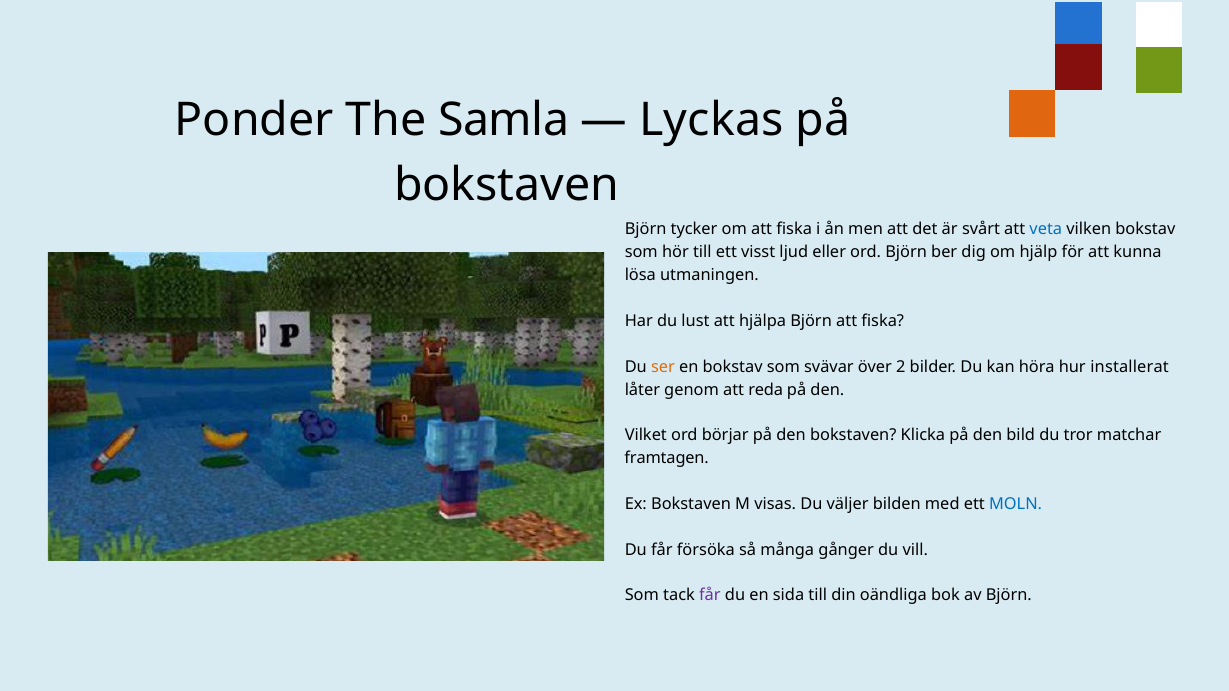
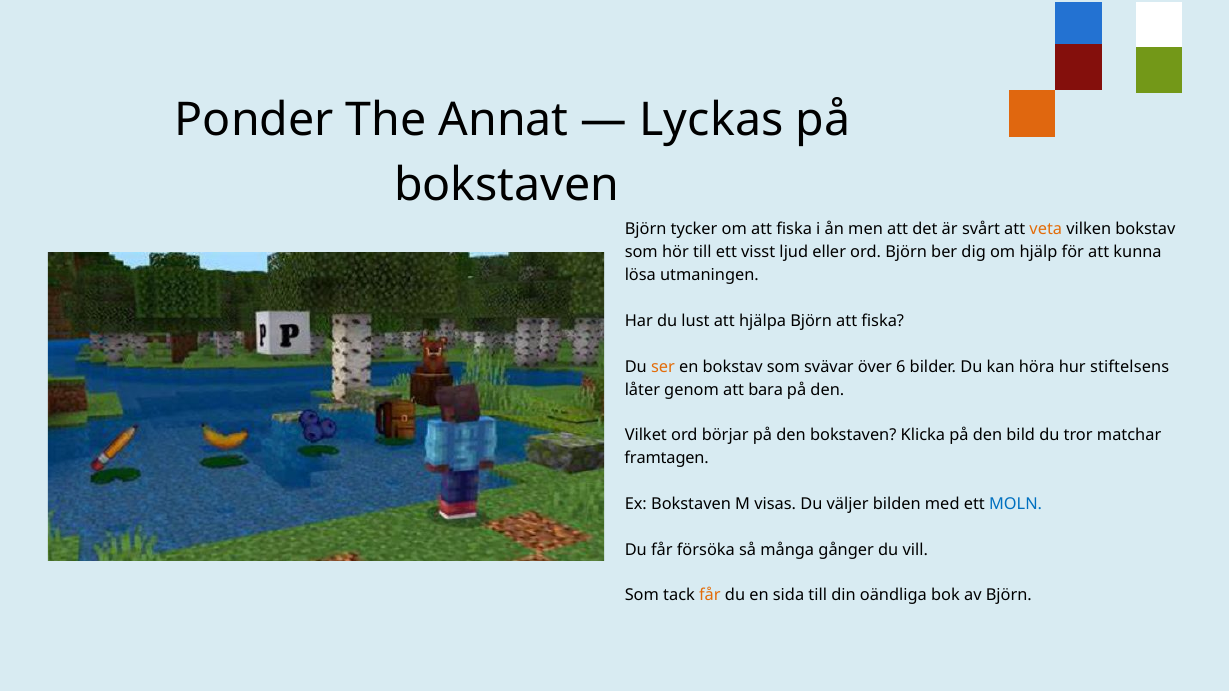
Samla: Samla -> Annat
veta colour: blue -> orange
2: 2 -> 6
installerat: installerat -> stiftelsens
reda: reda -> bara
får at (710, 596) colour: purple -> orange
